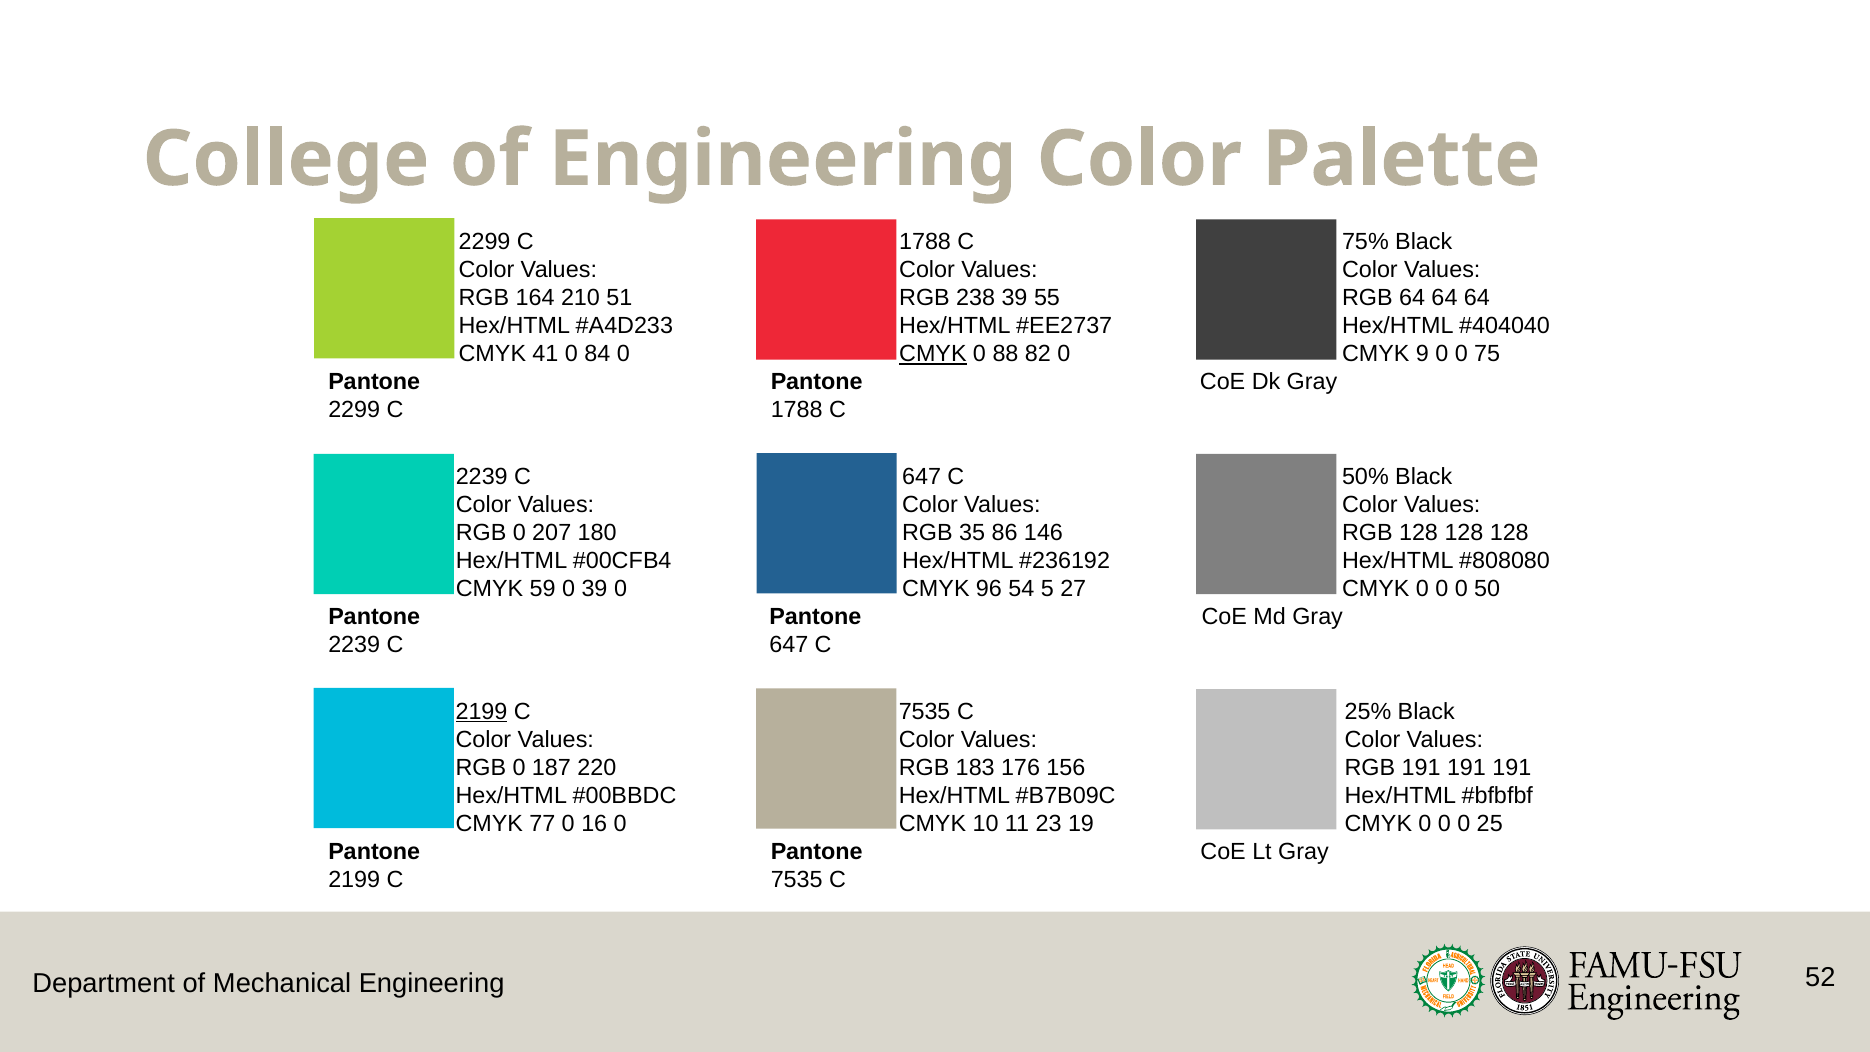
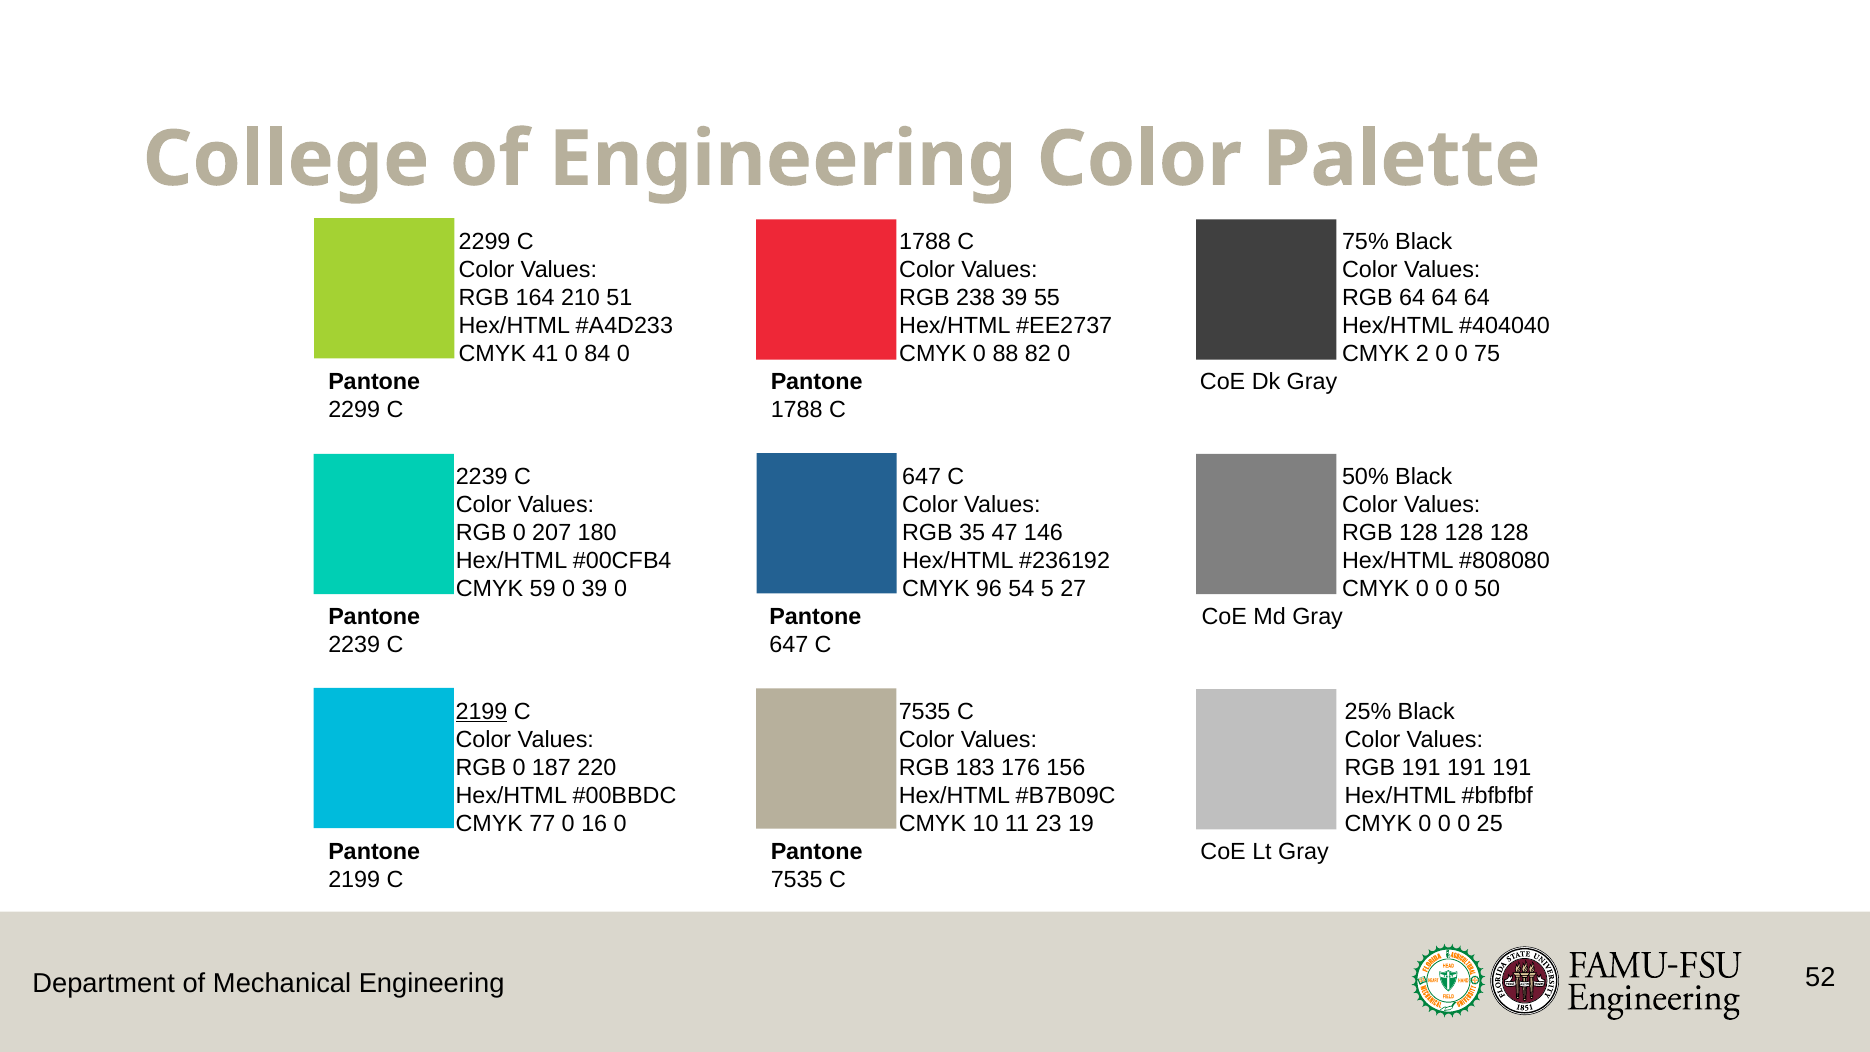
CMYK at (933, 354) underline: present -> none
9: 9 -> 2
86: 86 -> 47
